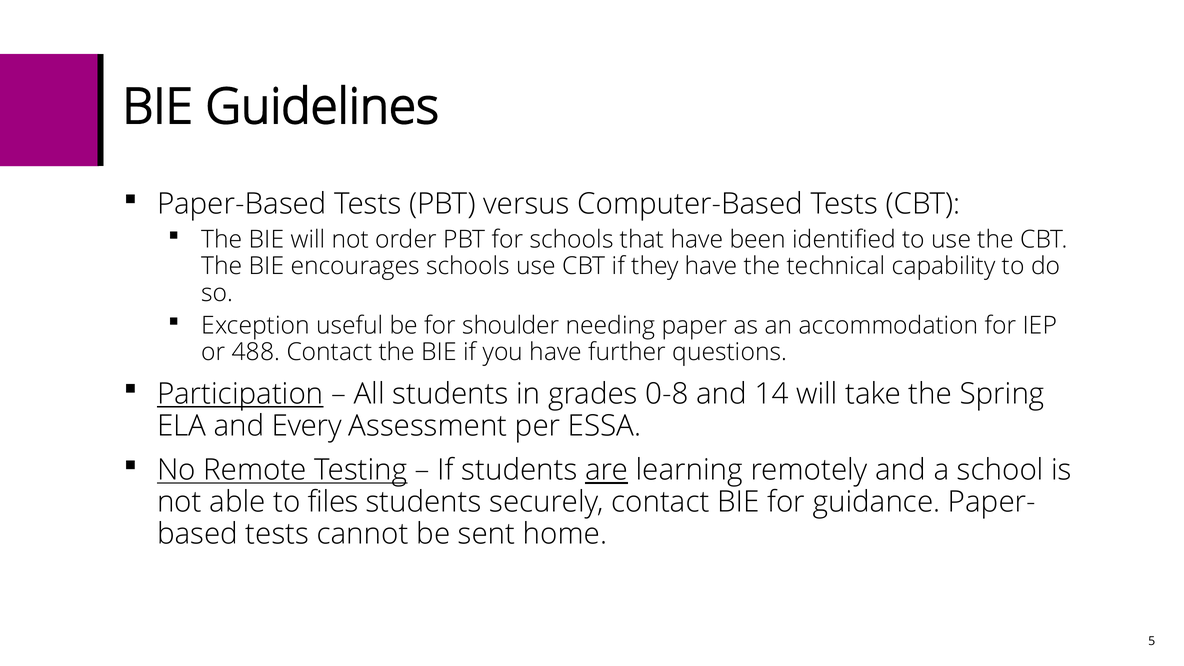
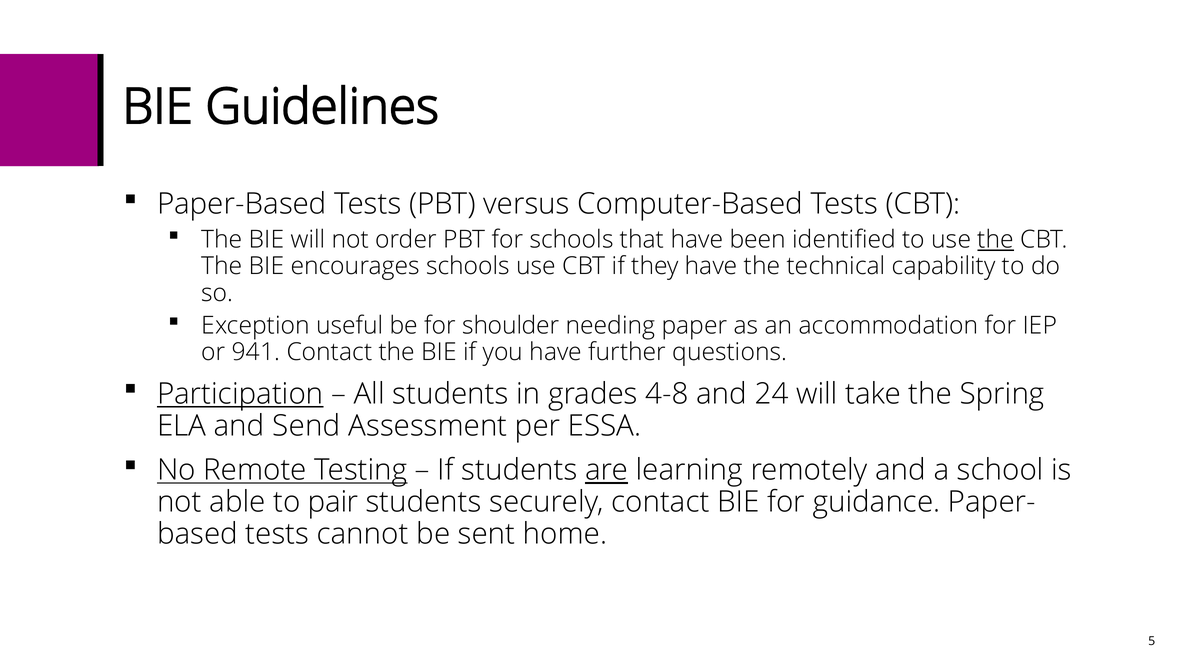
the at (996, 240) underline: none -> present
488: 488 -> 941
0-8: 0-8 -> 4-8
14: 14 -> 24
Every: Every -> Send
files: files -> pair
